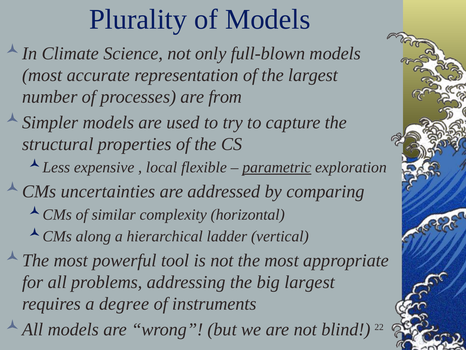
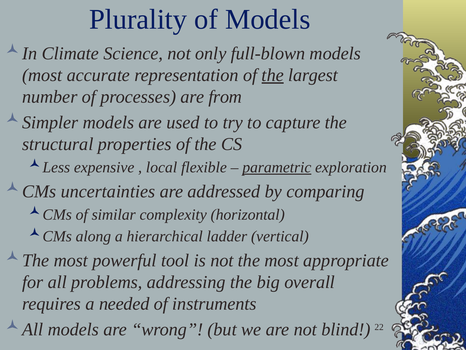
the at (273, 75) underline: none -> present
big largest: largest -> overall
degree: degree -> needed
